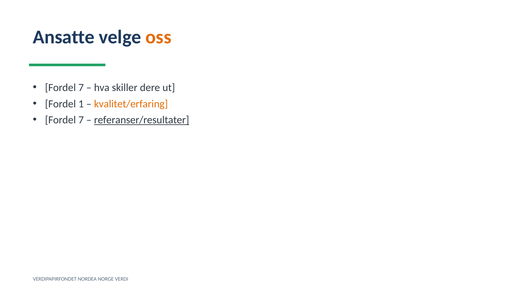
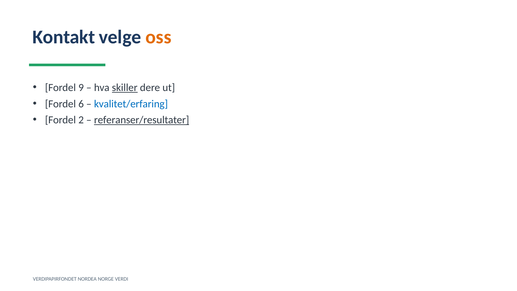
Ansatte: Ansatte -> Kontakt
7 at (81, 88): 7 -> 9
skiller underline: none -> present
1: 1 -> 6
kvalitet/erfaring colour: orange -> blue
7 at (81, 120): 7 -> 2
